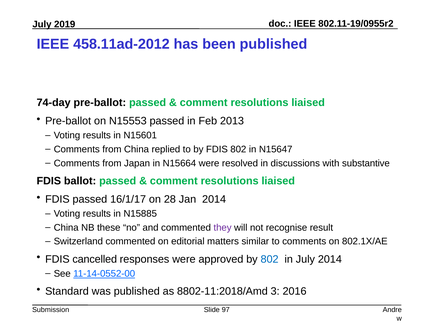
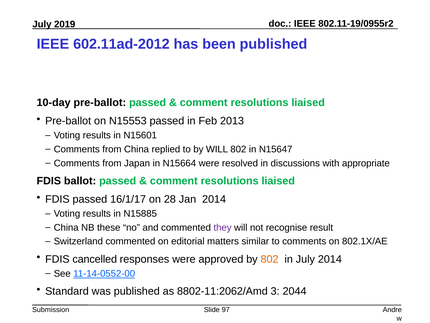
458.11ad-2012: 458.11ad-2012 -> 602.11ad-2012
74-day: 74-day -> 10-day
by FDIS: FDIS -> WILL
substantive: substantive -> appropriate
802 at (270, 259) colour: blue -> orange
8802-11:2018/Amd: 8802-11:2018/Amd -> 8802-11:2062/Amd
2016: 2016 -> 2044
